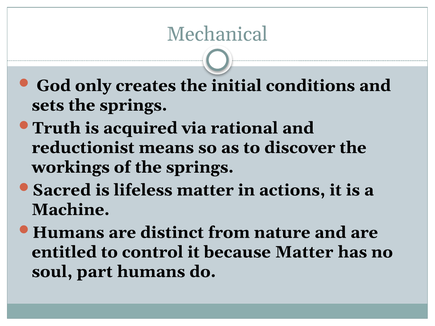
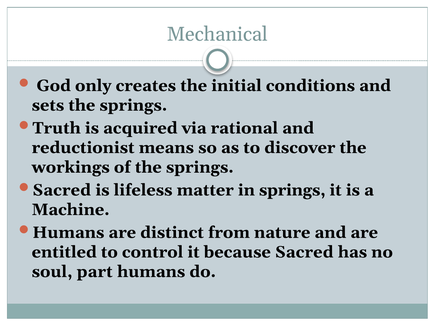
in actions: actions -> springs
because Matter: Matter -> Sacred
